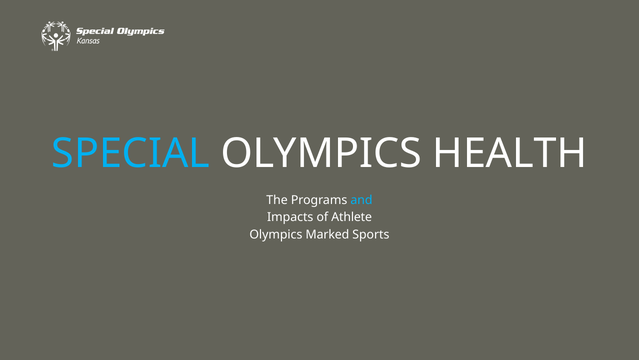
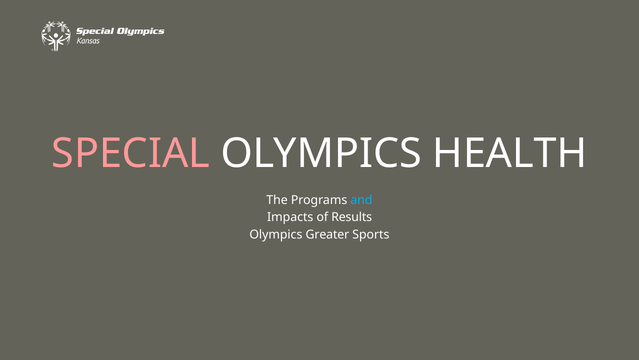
SPECIAL colour: light blue -> pink
Athlete: Athlete -> Results
Marked: Marked -> Greater
